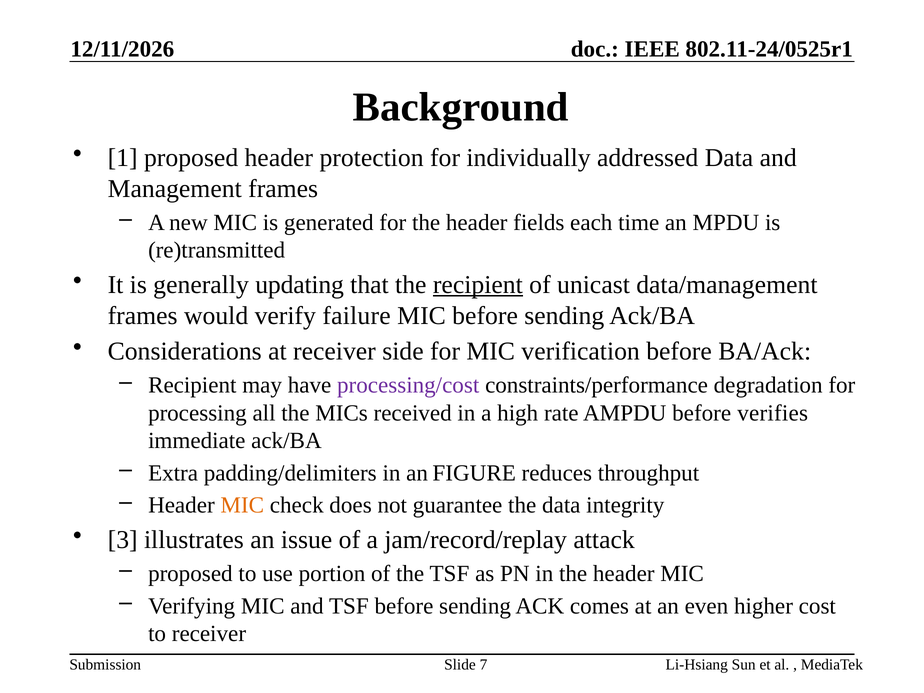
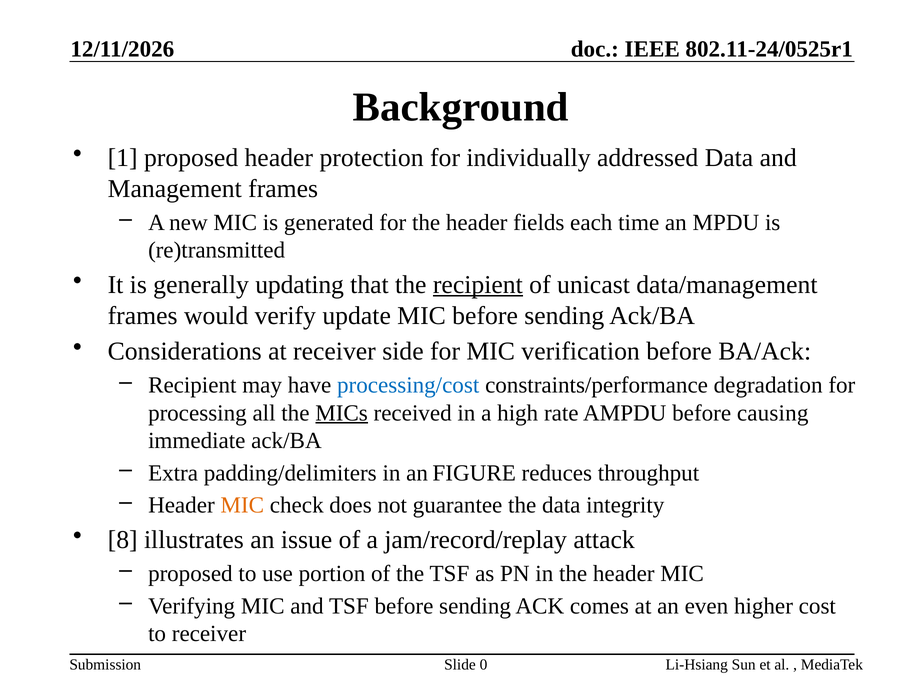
failure: failure -> update
processing/cost colour: purple -> blue
MICs underline: none -> present
verifies: verifies -> causing
3: 3 -> 8
7: 7 -> 0
